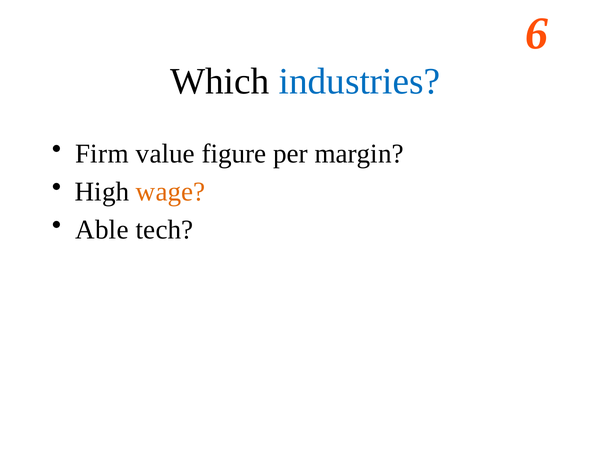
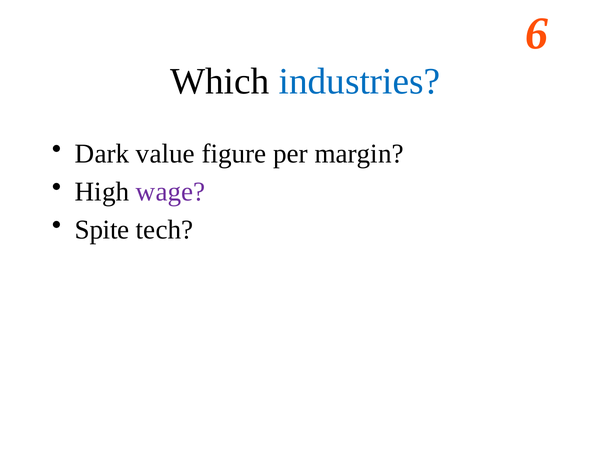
Firm: Firm -> Dark
wage colour: orange -> purple
Able: Able -> Spite
